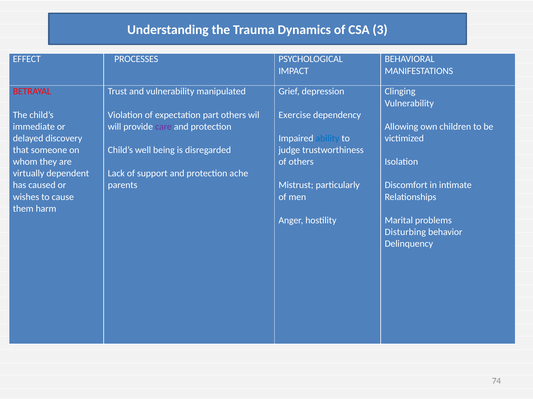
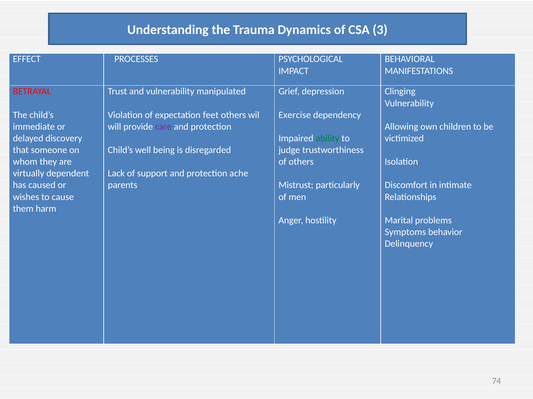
part: part -> feet
ability colour: blue -> green
Disturbing: Disturbing -> Symptoms
